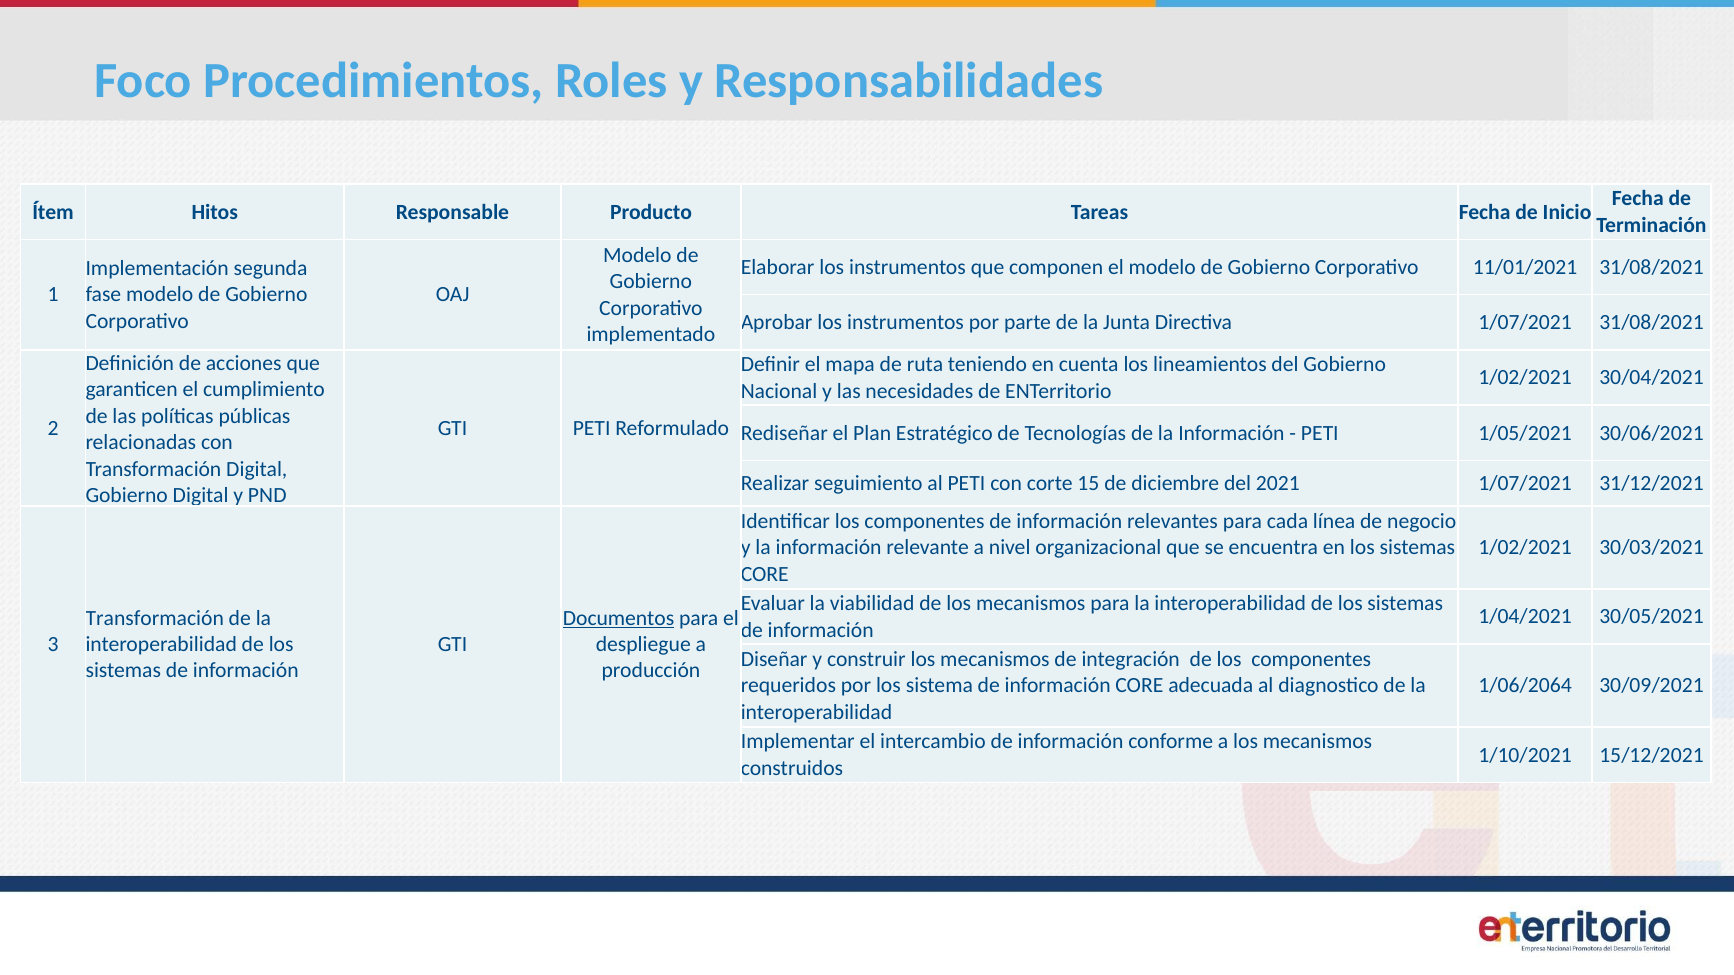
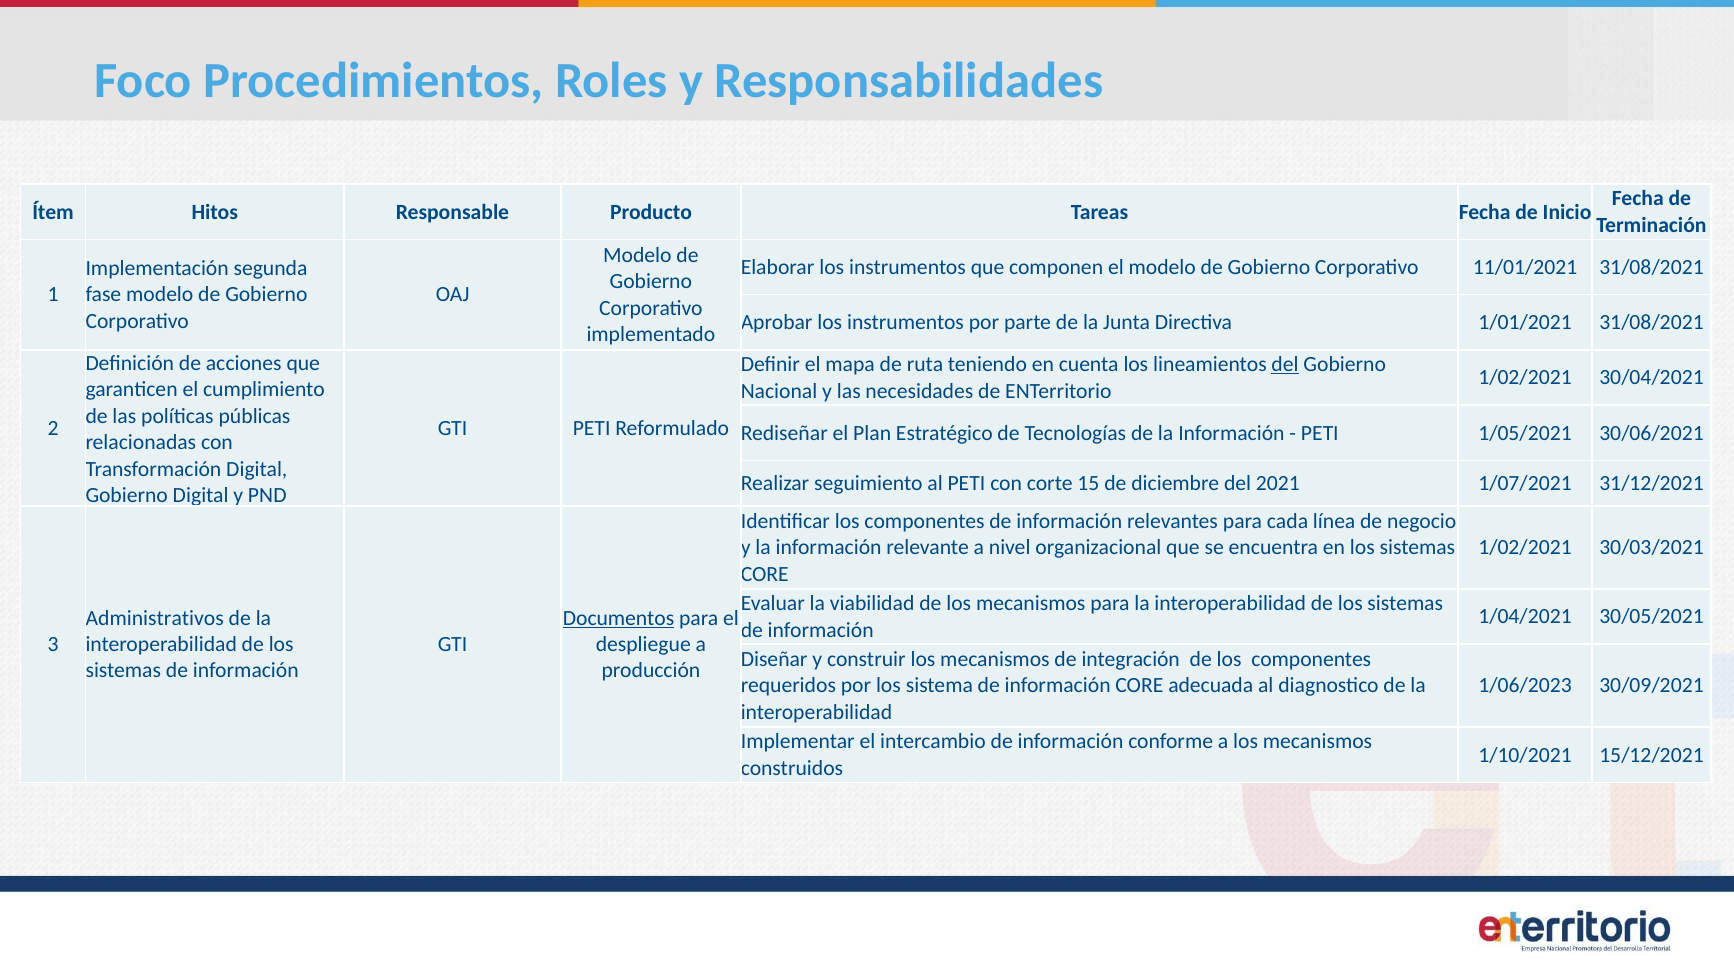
Directiva 1/07/2021: 1/07/2021 -> 1/01/2021
del at (1285, 365) underline: none -> present
Transformación at (155, 618): Transformación -> Administrativos
1/06/2064: 1/06/2064 -> 1/06/2023
